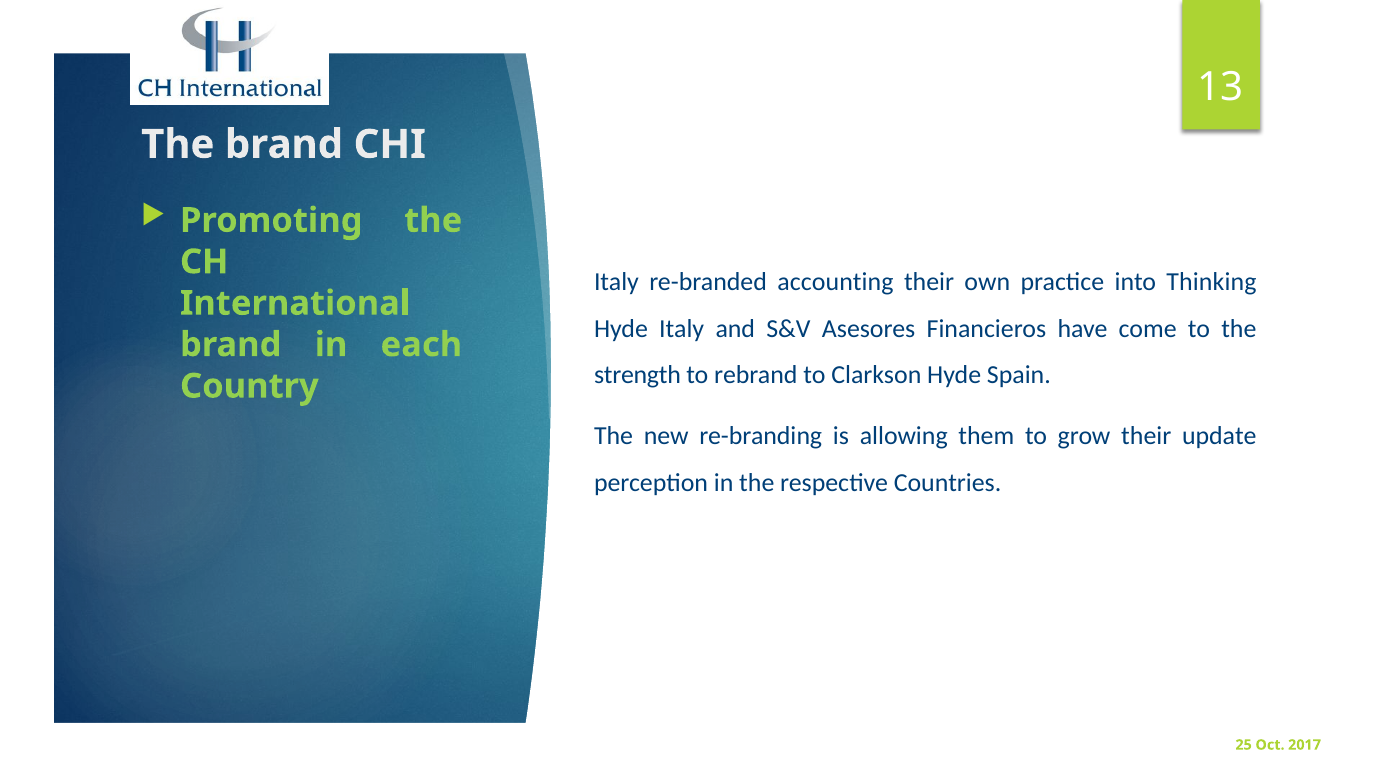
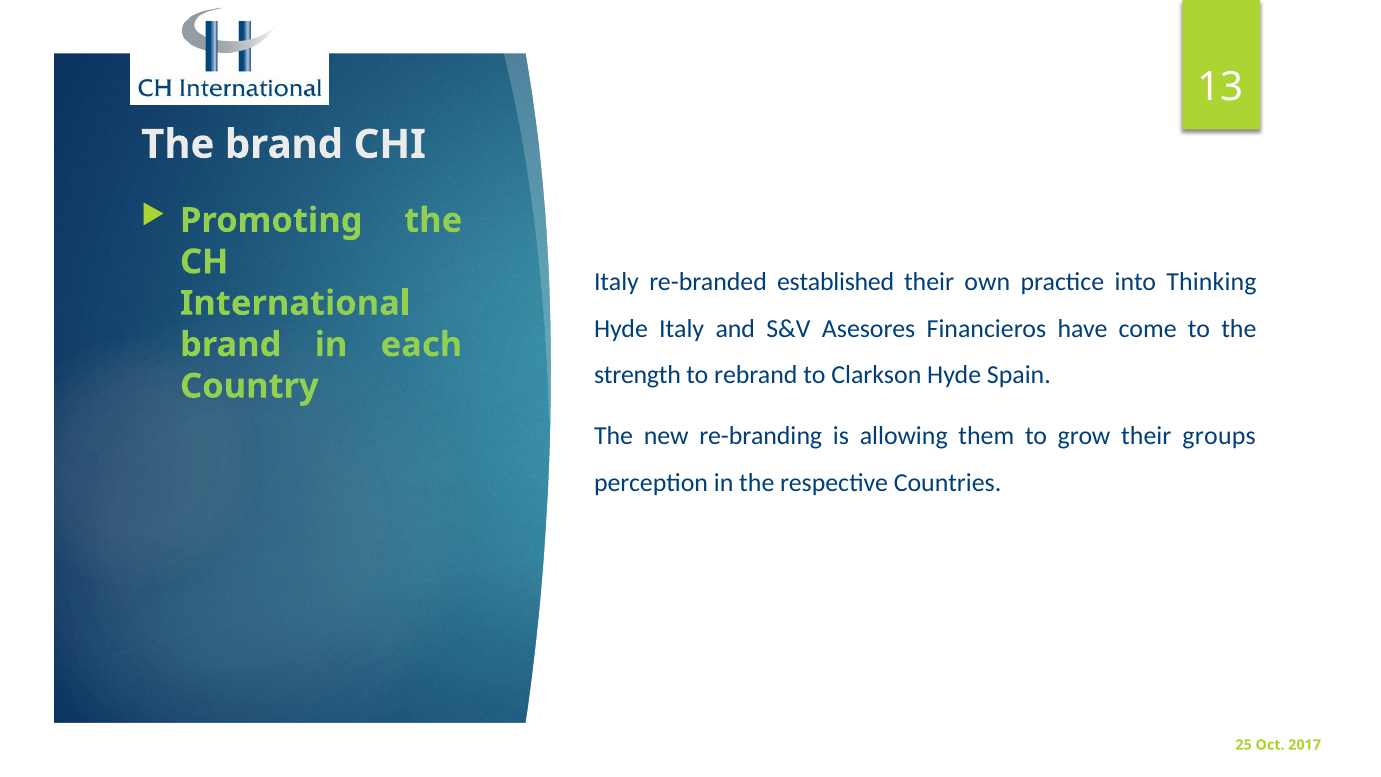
accounting: accounting -> established
update: update -> groups
